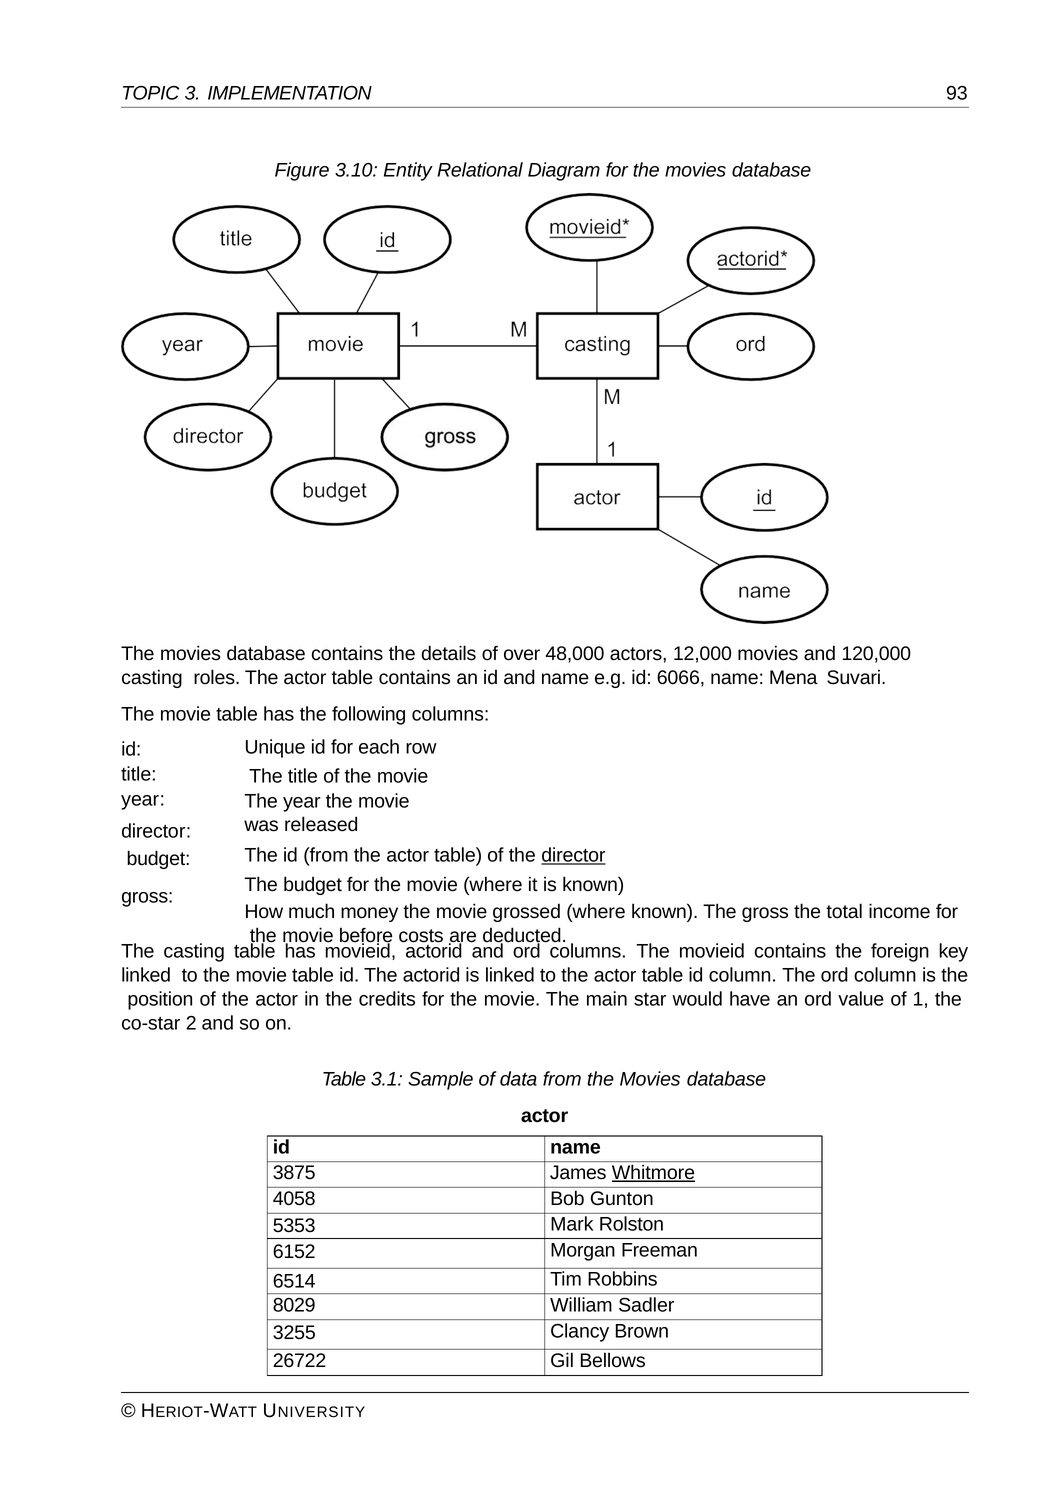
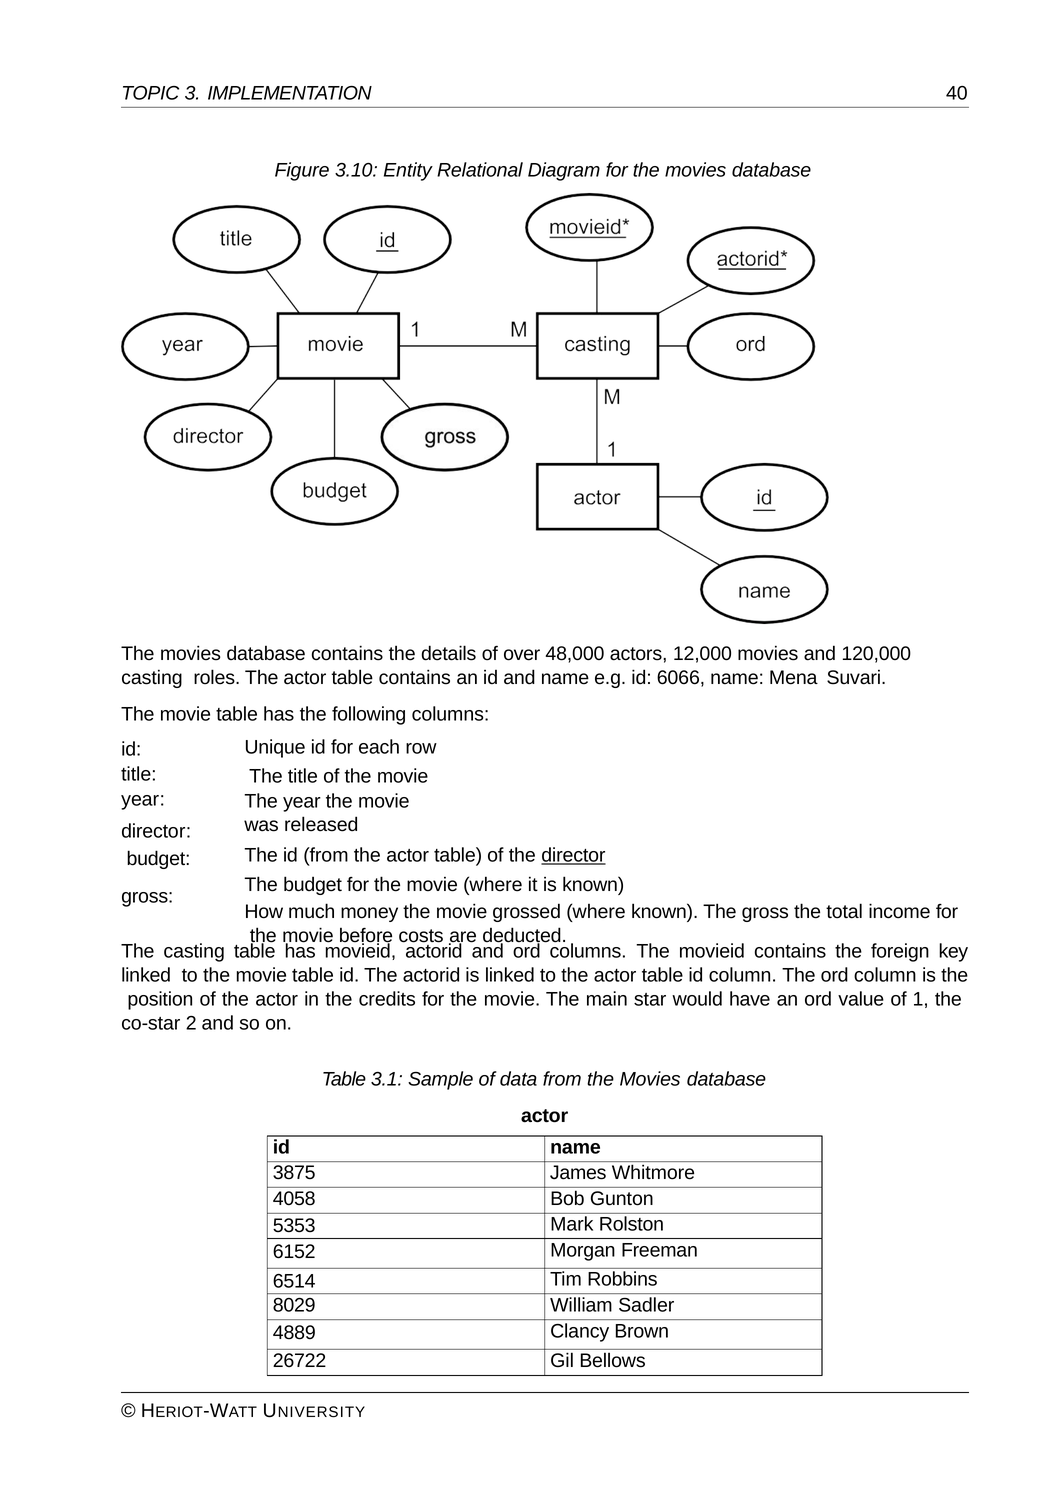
93: 93 -> 40
Whitmore underline: present -> none
3255: 3255 -> 4889
